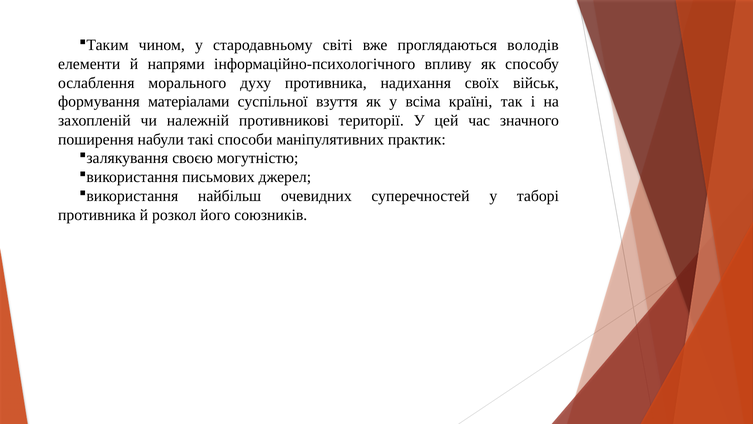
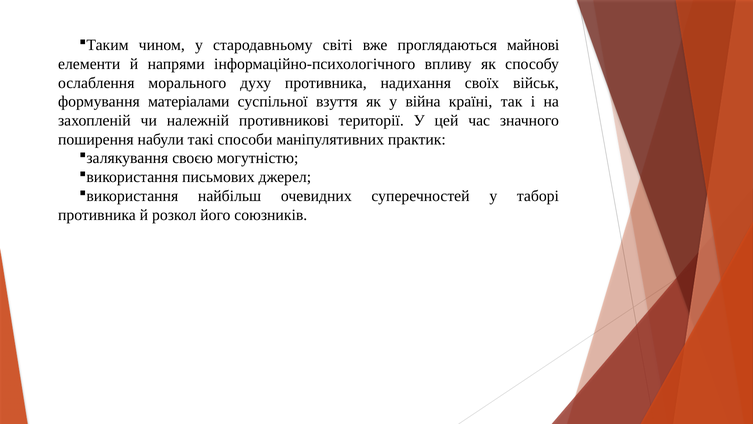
володів: володів -> майнові
всіма: всіма -> війна
